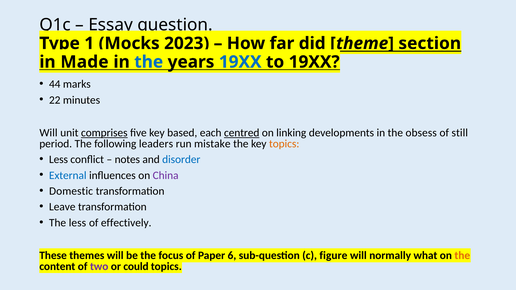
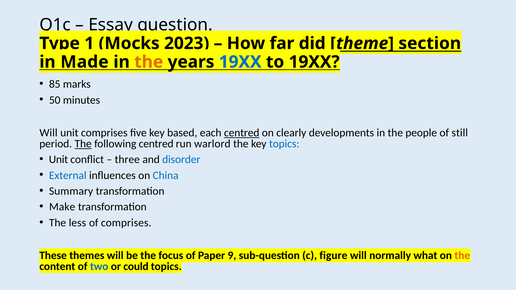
the at (149, 62) colour: blue -> orange
44: 44 -> 85
22: 22 -> 50
comprises at (104, 133) underline: present -> none
linking: linking -> clearly
obsess: obsess -> people
The at (83, 144) underline: none -> present
following leaders: leaders -> centred
mistake: mistake -> warlord
topics at (284, 144) colour: orange -> blue
Less at (58, 160): Less -> Unit
notes: notes -> three
China colour: purple -> blue
Domestic: Domestic -> Summary
Leave: Leave -> Make
of effectively: effectively -> comprises
6: 6 -> 9
two colour: purple -> blue
